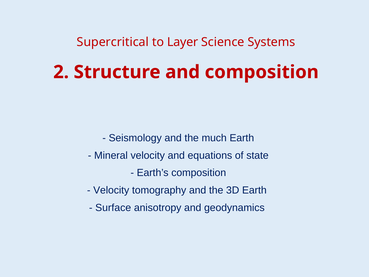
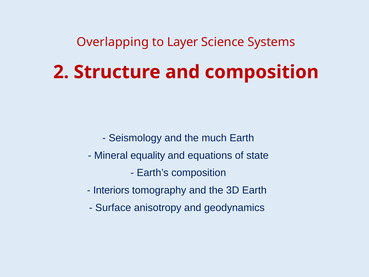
Supercritical: Supercritical -> Overlapping
Mineral velocity: velocity -> equality
Velocity at (111, 190): Velocity -> Interiors
